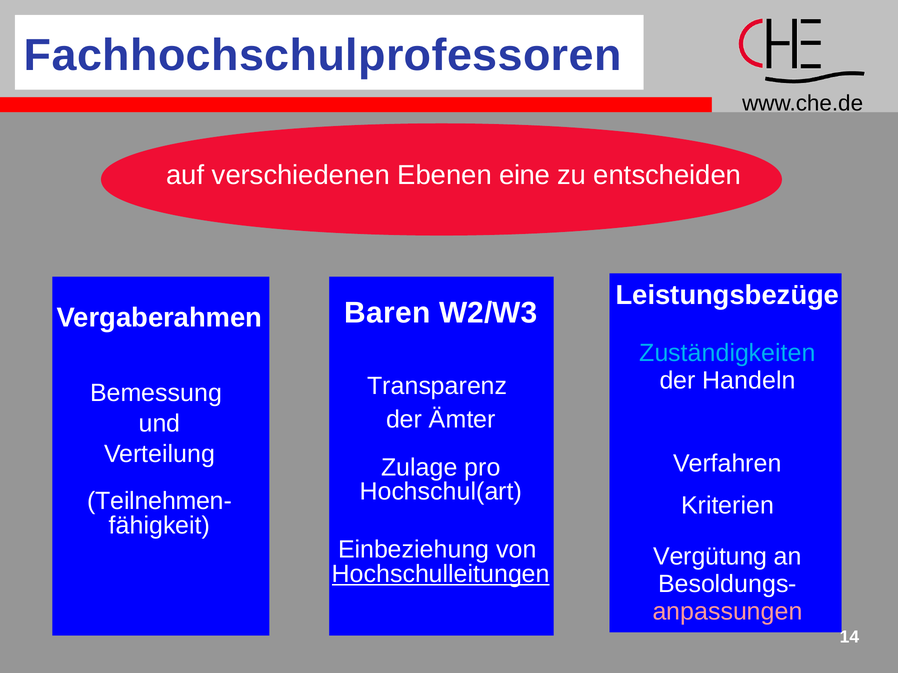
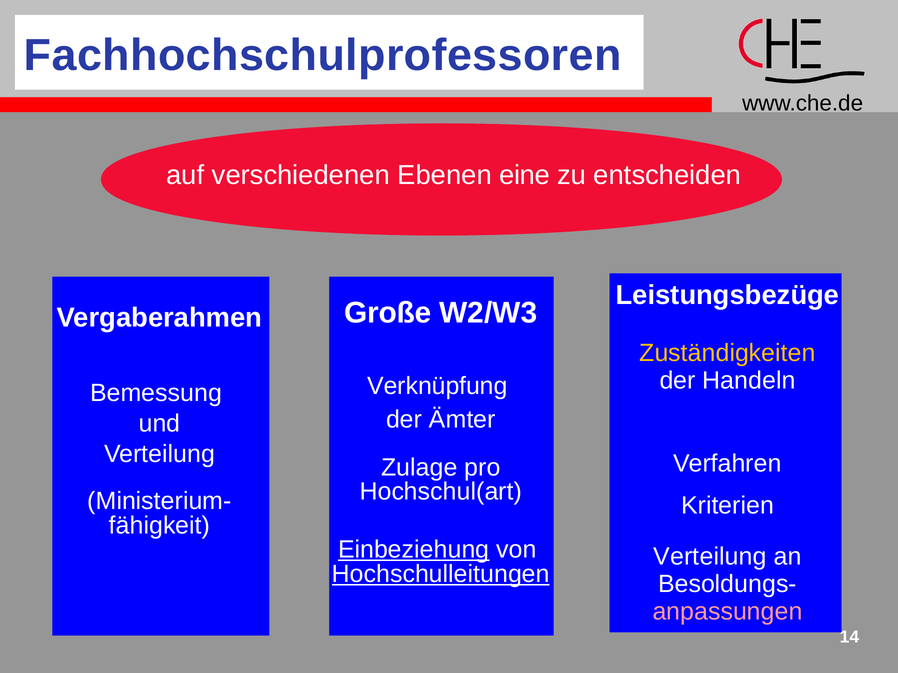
Baren: Baren -> Große
Zuständigkeiten colour: light blue -> yellow
Transparenz: Transparenz -> Verknüpfung
Teilnehmen-: Teilnehmen- -> Ministerium-
Einbeziehung underline: none -> present
Vergütung at (710, 557): Vergütung -> Verteilung
